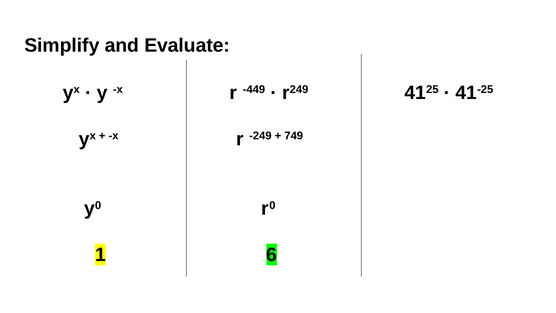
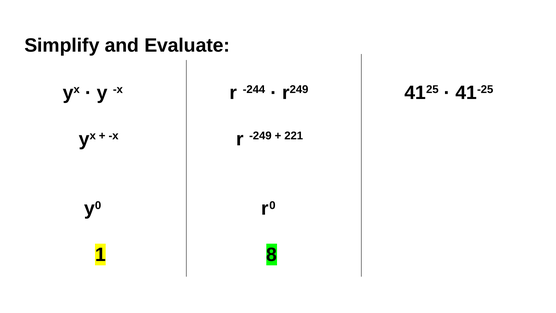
-449: -449 -> -244
749: 749 -> 221
6: 6 -> 8
